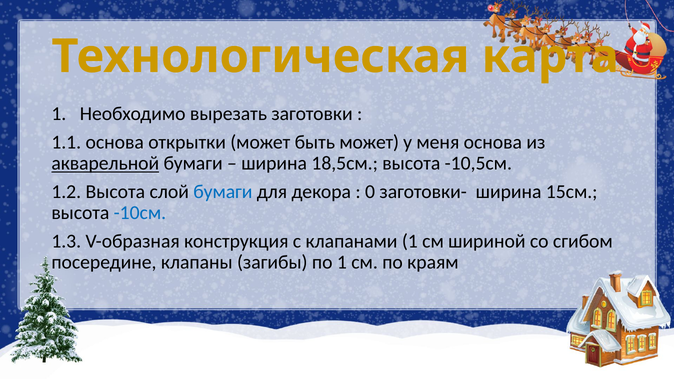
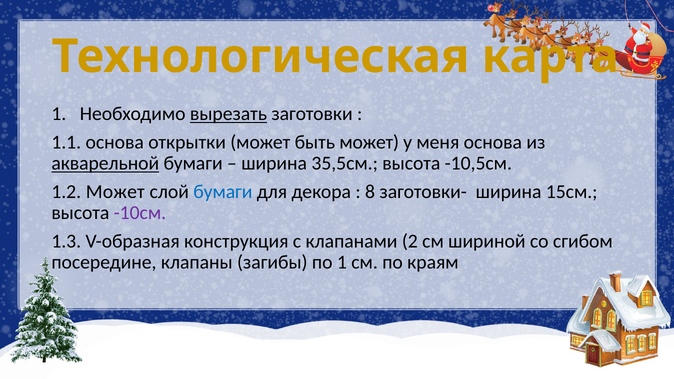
вырезать underline: none -> present
18,5см: 18,5см -> 35,5см
1.2 Высота: Высота -> Может
0: 0 -> 8
-10см colour: blue -> purple
клапанами 1: 1 -> 2
